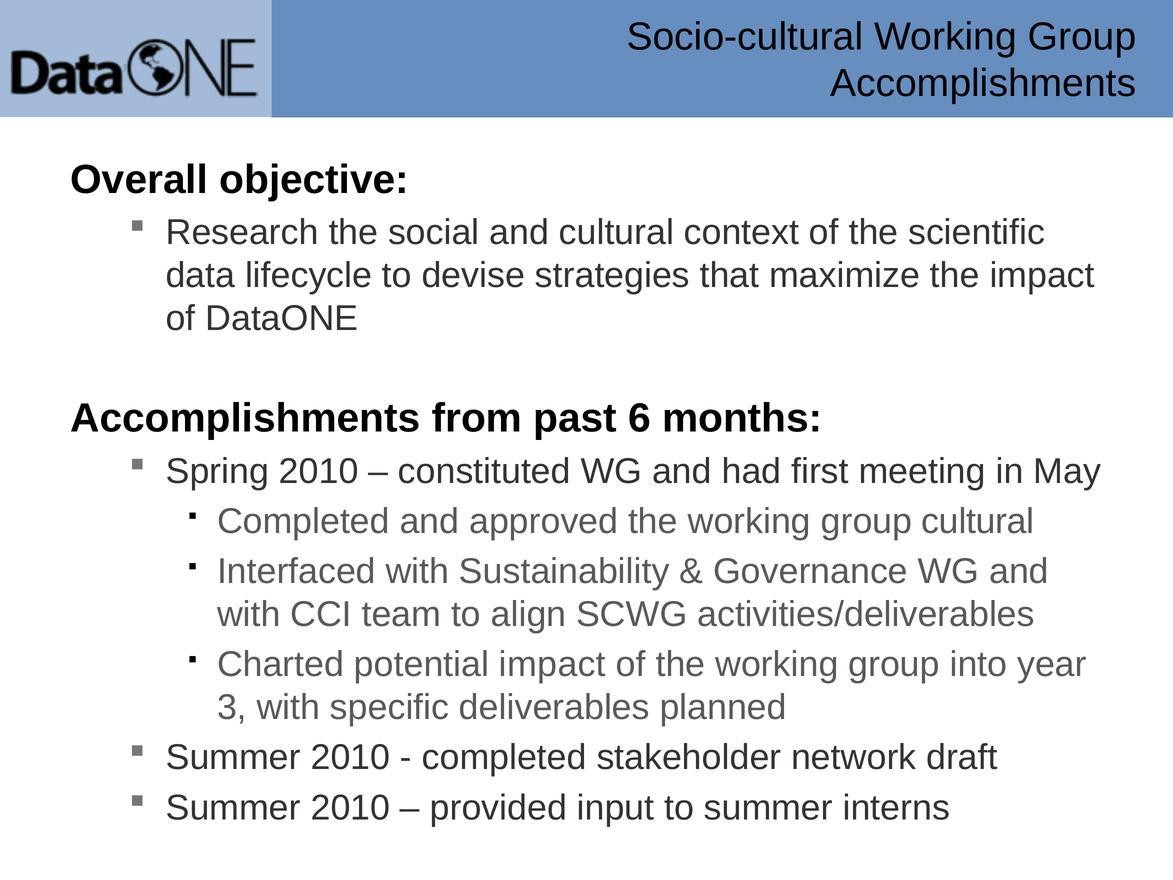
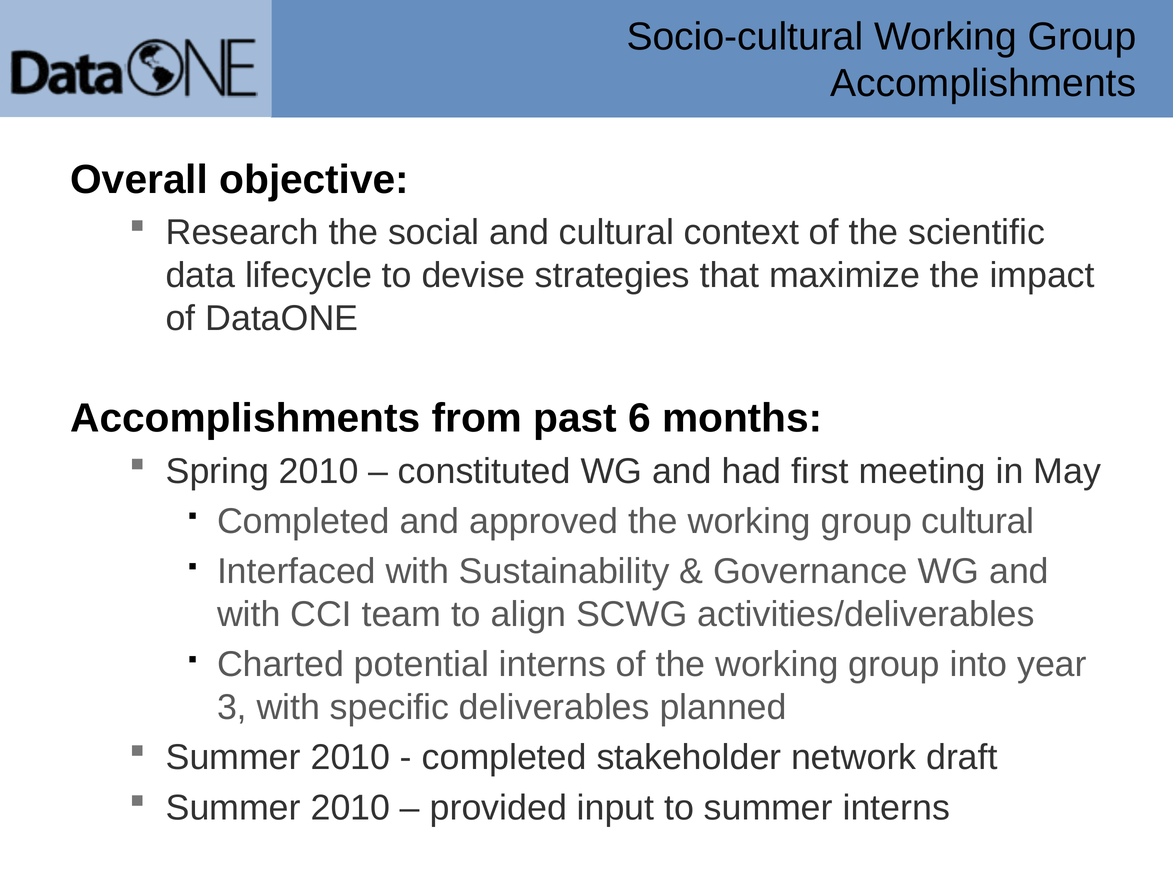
potential impact: impact -> interns
